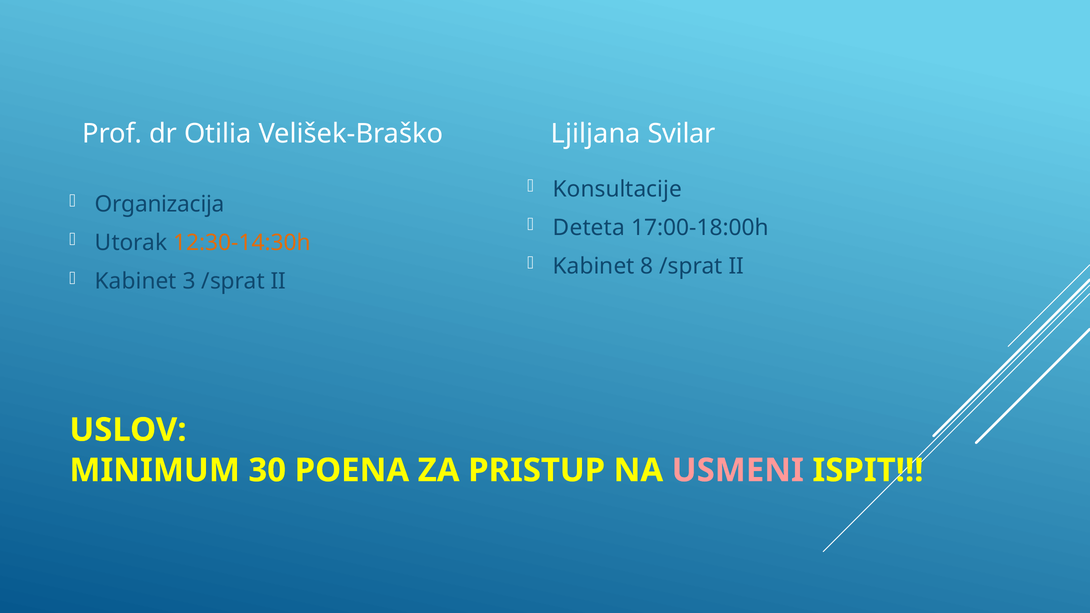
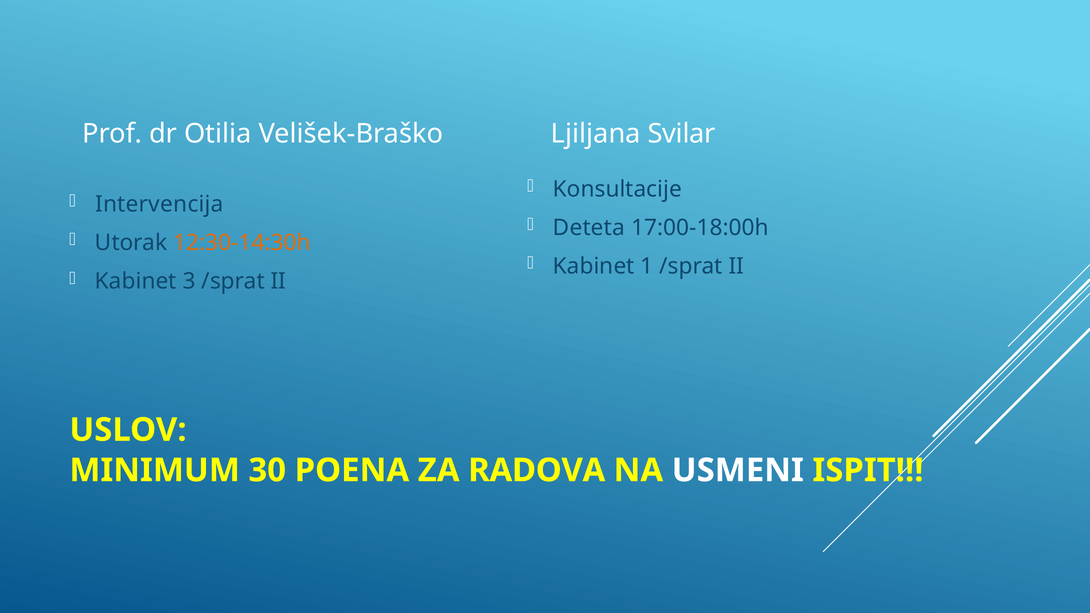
Organizacija: Organizacija -> Intervencija
8: 8 -> 1
PRISTUP: PRISTUP -> RADOVA
USMENI colour: pink -> white
